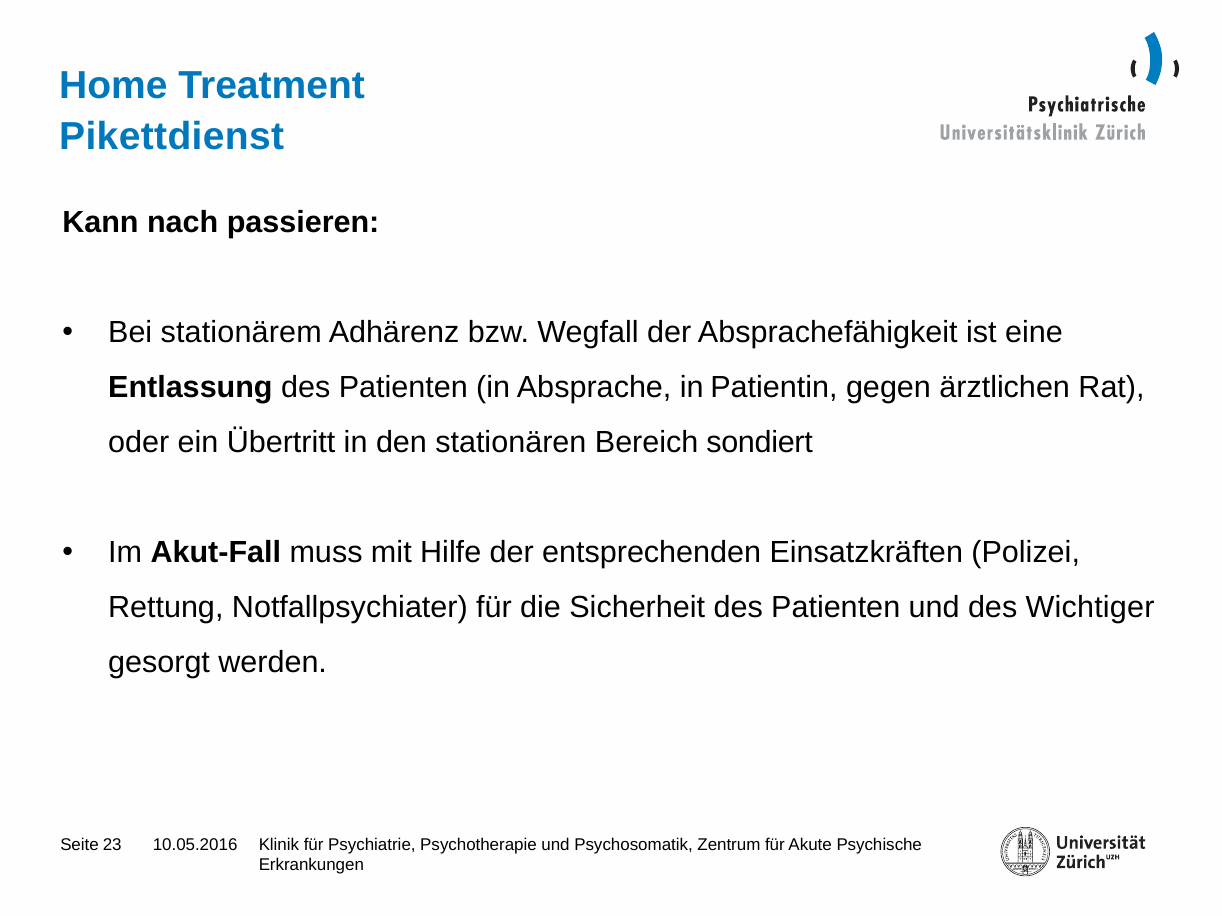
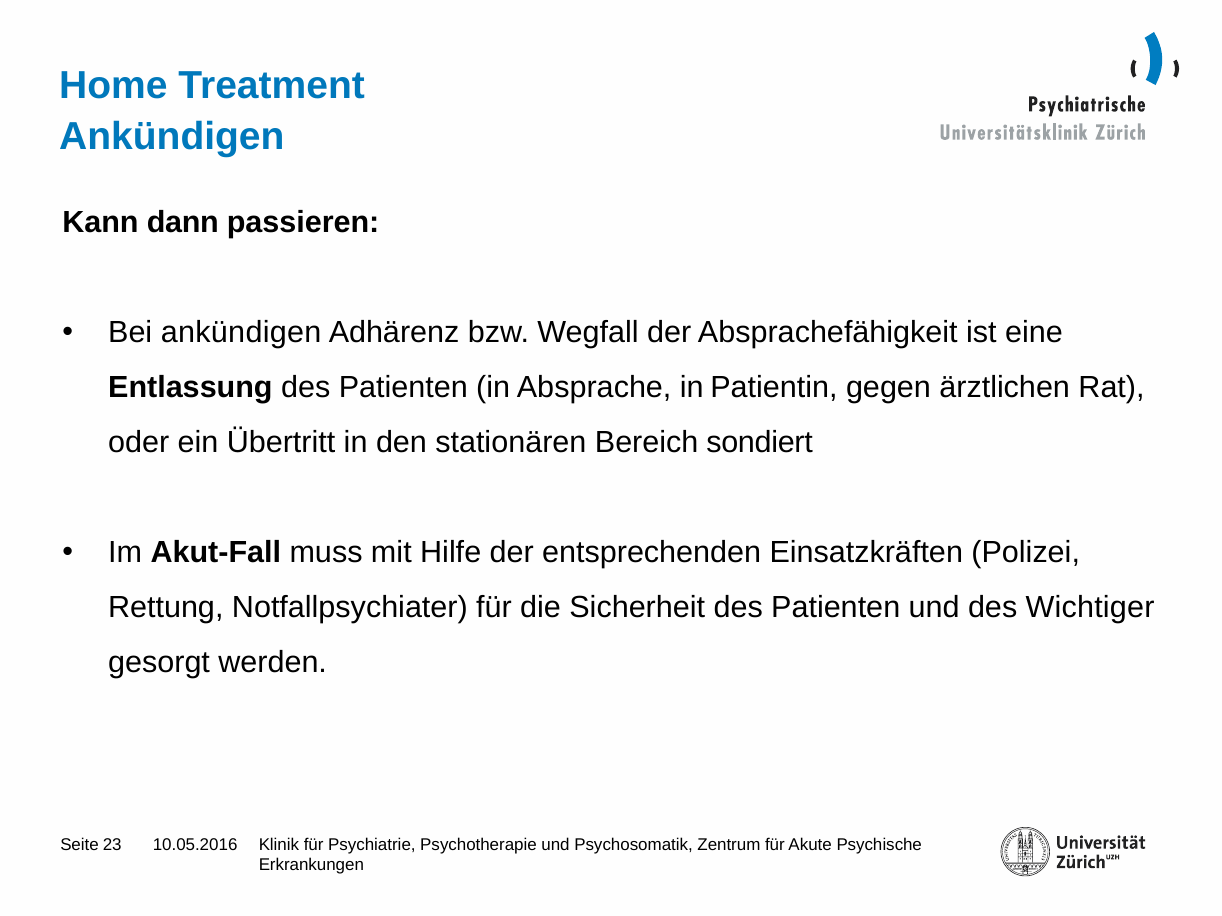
Pikettdienst at (172, 136): Pikettdienst -> Ankündigen
nach: nach -> dann
Bei stationärem: stationärem -> ankündigen
